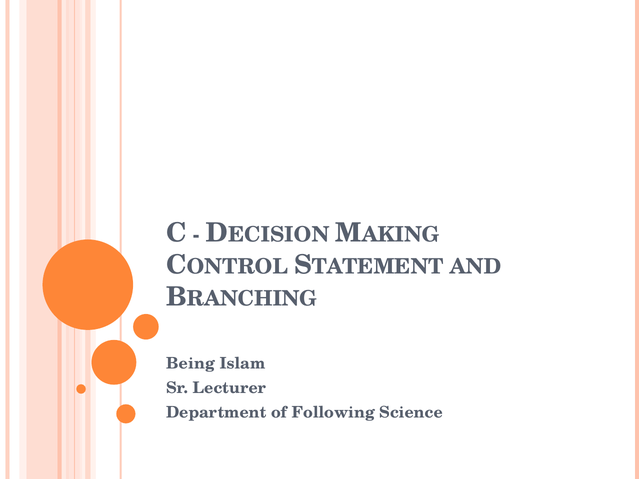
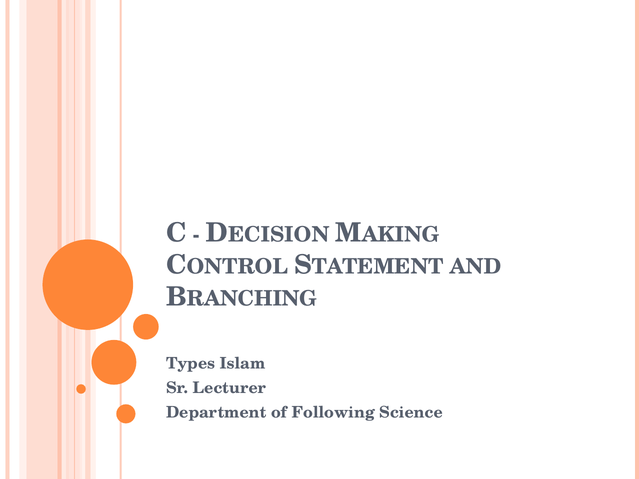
Being: Being -> Types
